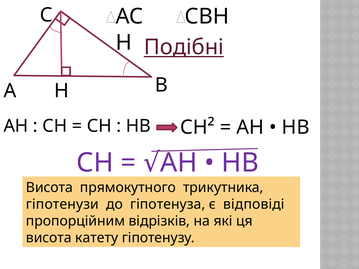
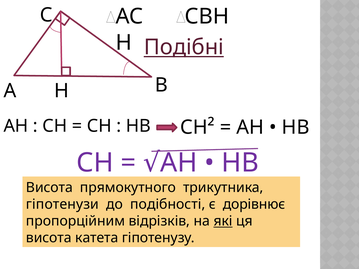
гіпотенуза: гіпотенуза -> подібності
відповіді: відповіді -> дорівнює
які underline: none -> present
катету: катету -> катета
